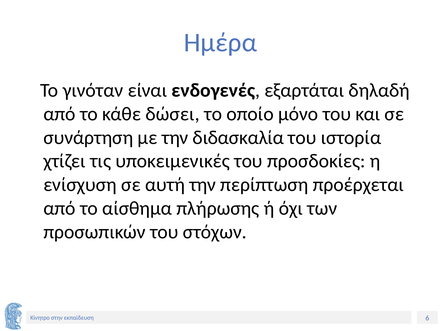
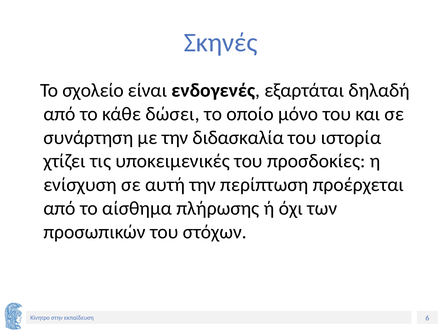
Ημέρα: Ημέρα -> Σκηνές
γινόταν: γινόταν -> σχολείο
